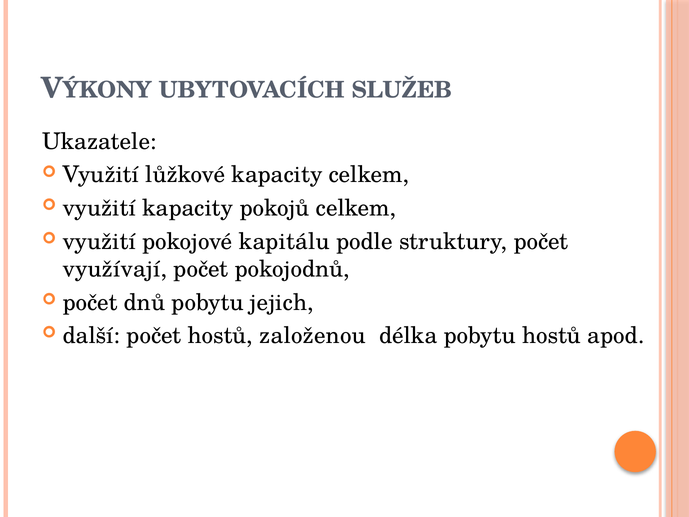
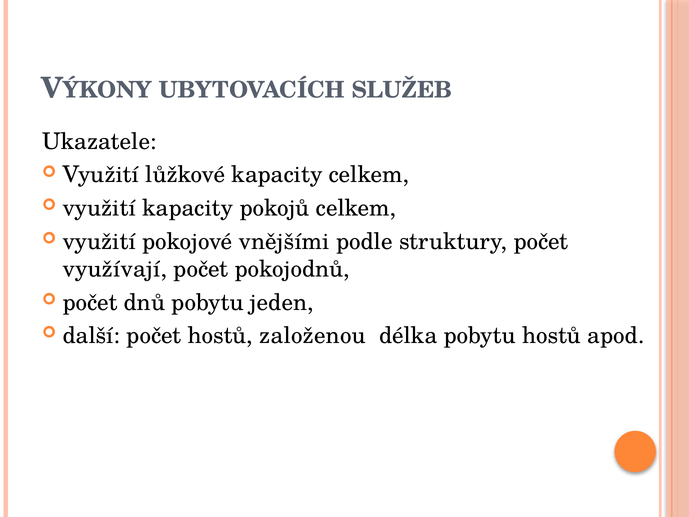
kapitálu: kapitálu -> vnějšími
jejich: jejich -> jeden
